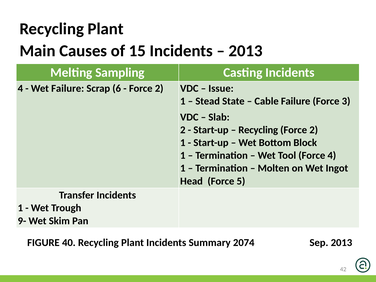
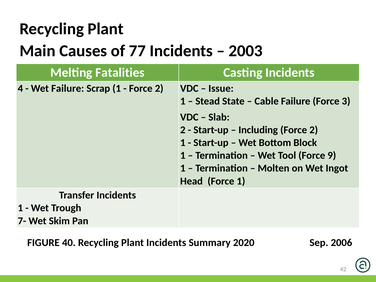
15: 15 -> 77
2013 at (246, 51): 2013 -> 2003
Sampling: Sampling -> Fatalities
Scrap 6: 6 -> 1
Recycling at (258, 130): Recycling -> Including
Force 4: 4 -> 9
Force 5: 5 -> 1
9-: 9- -> 7-
2074: 2074 -> 2020
Sep 2013: 2013 -> 2006
